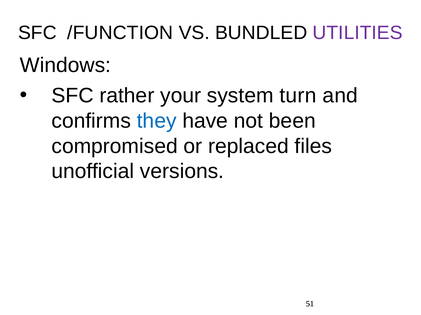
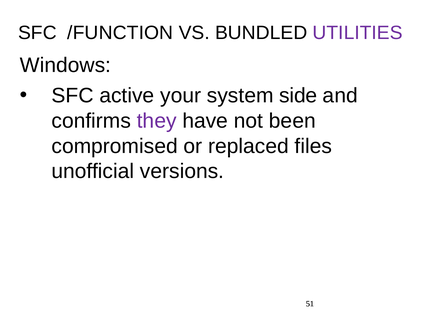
rather: rather -> active
turn: turn -> side
they colour: blue -> purple
